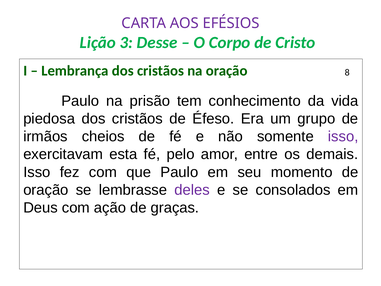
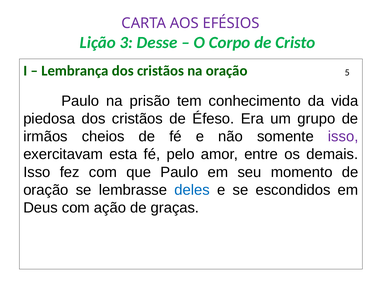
8: 8 -> 5
deles colour: purple -> blue
consolados: consolados -> escondidos
